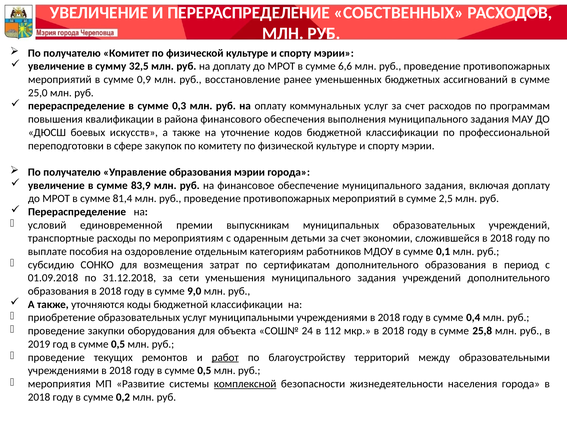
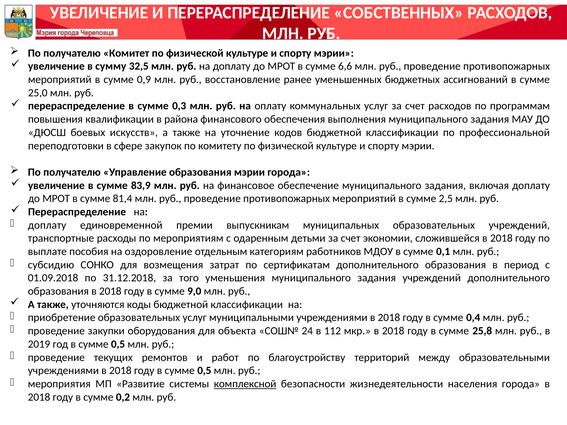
условий at (47, 225): условий -> доплату
сети: сети -> того
работ underline: present -> none
